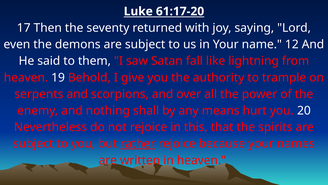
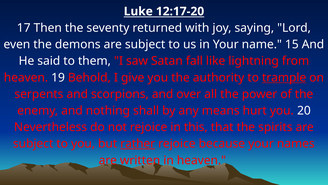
61:17-20: 61:17-20 -> 12:17-20
12: 12 -> 15
trample underline: none -> present
